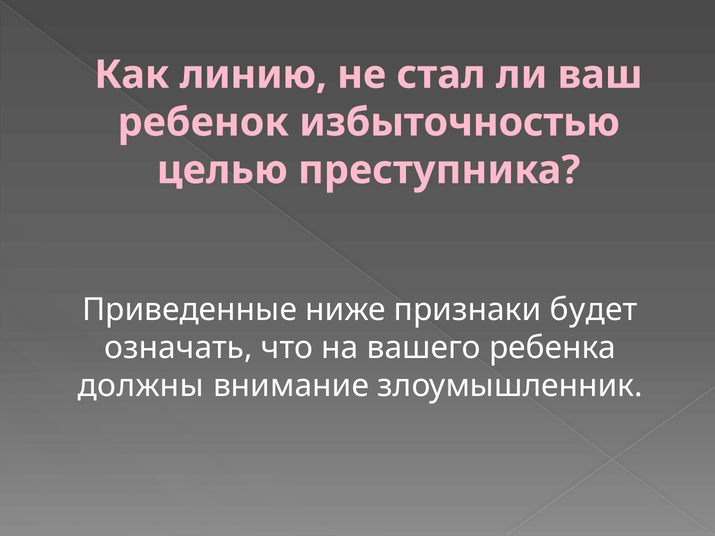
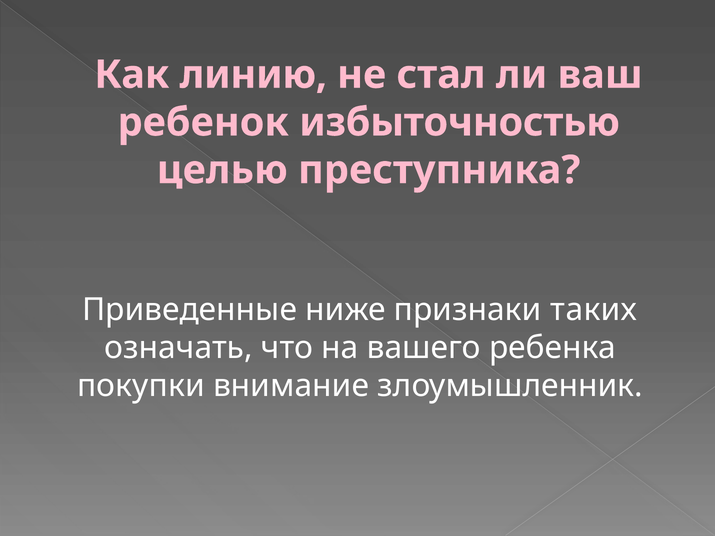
будет: будет -> таких
должны: должны -> покупки
